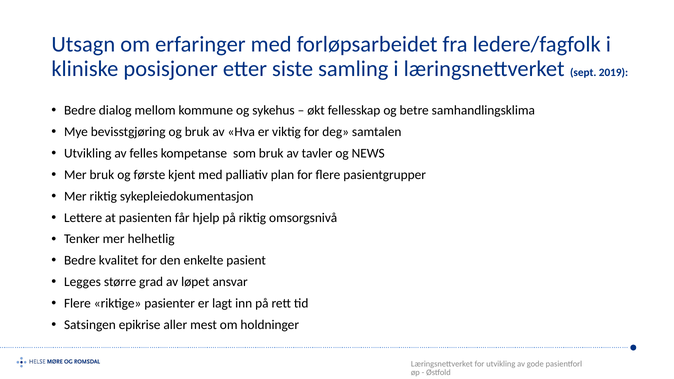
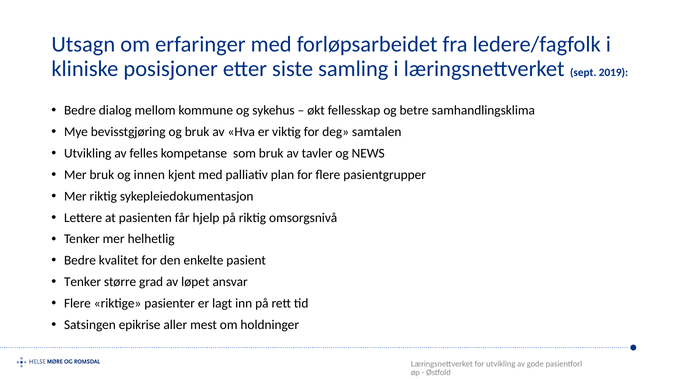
første: første -> innen
Legges at (82, 282): Legges -> Tenker
